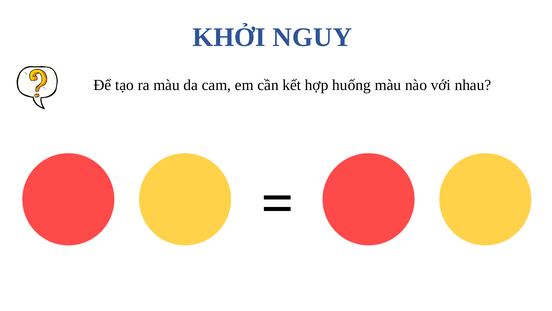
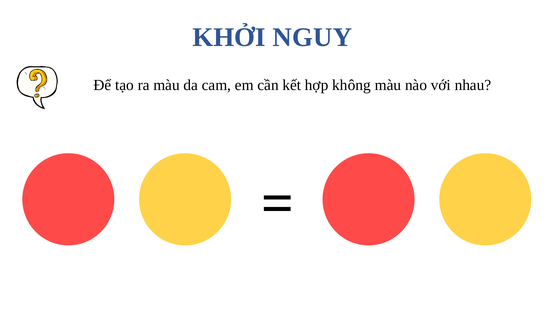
huống: huống -> không
